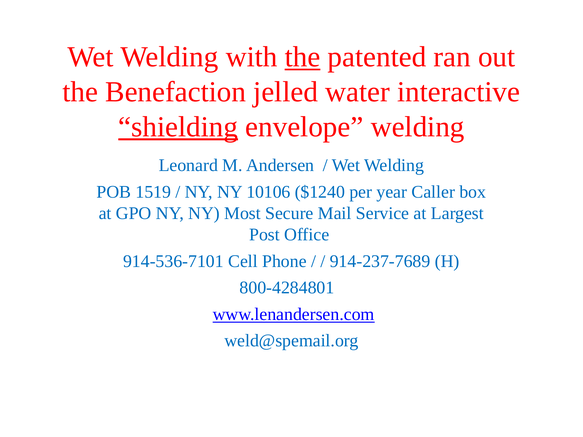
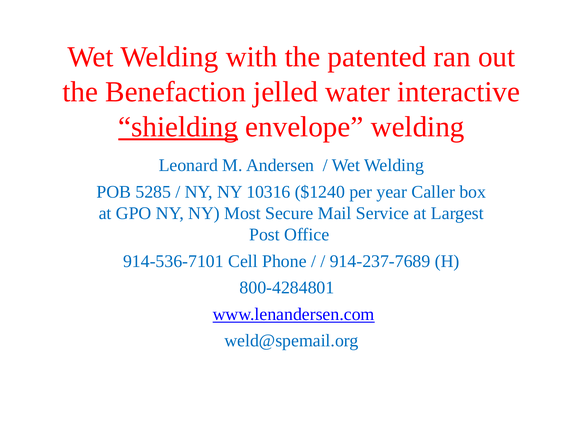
the at (303, 57) underline: present -> none
1519: 1519 -> 5285
10106: 10106 -> 10316
